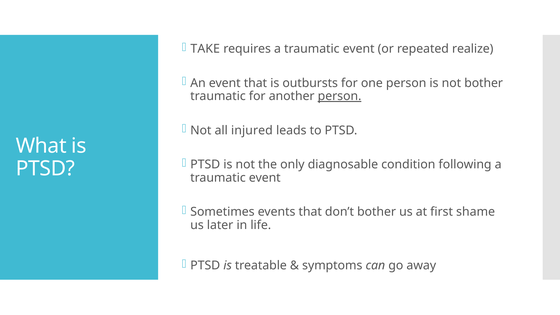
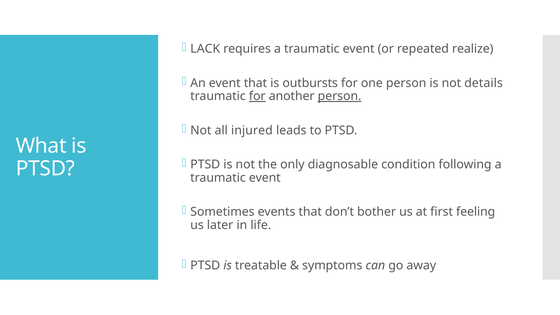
TAKE: TAKE -> LACK
not bother: bother -> details
for at (257, 96) underline: none -> present
shame: shame -> feeling
